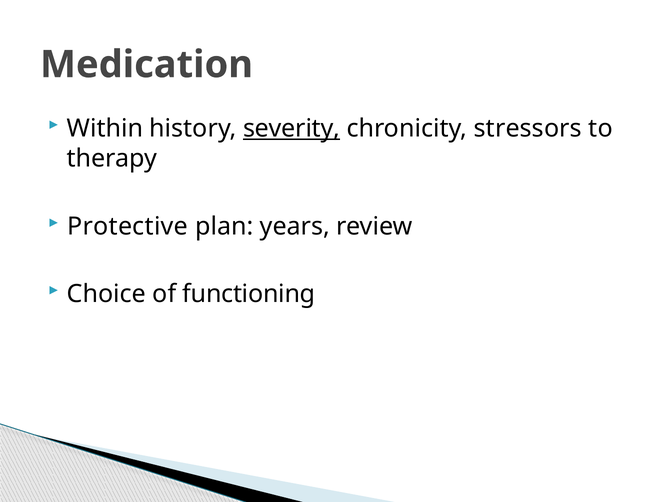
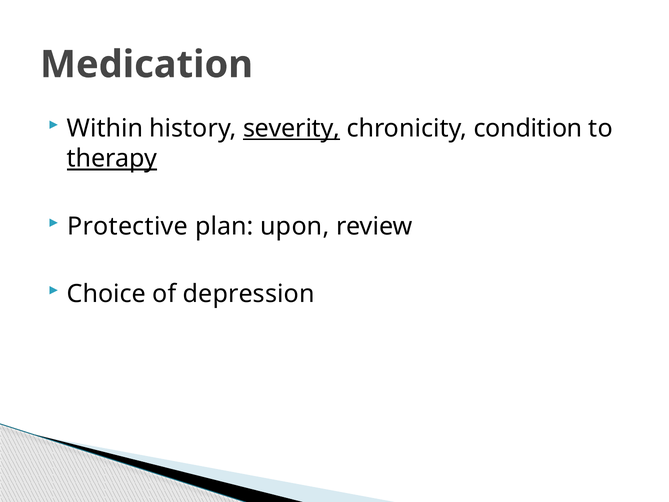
stressors: stressors -> condition
therapy underline: none -> present
years: years -> upon
functioning: functioning -> depression
